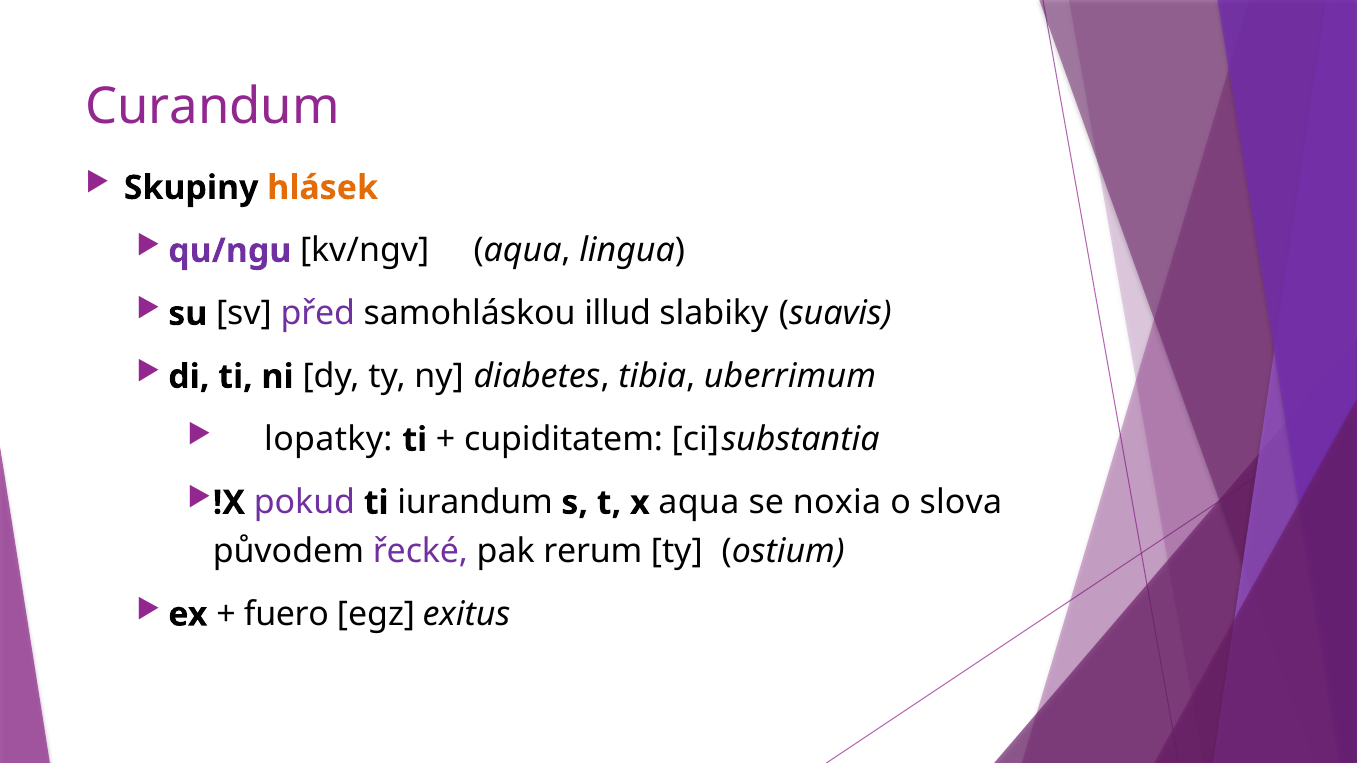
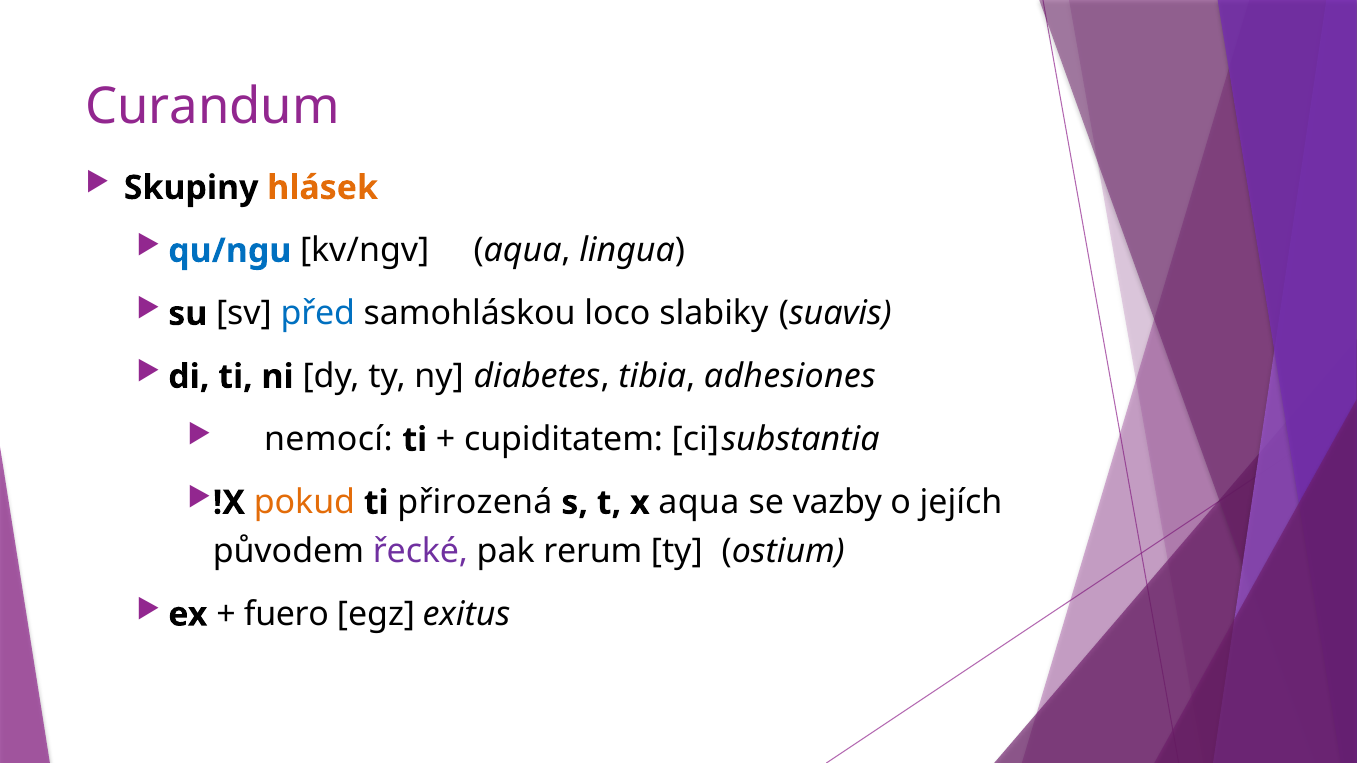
qu/ngu colour: purple -> blue
před colour: purple -> blue
illud: illud -> loco
uberrimum: uberrimum -> adhesiones
lopatky: lopatky -> nemocí
pokud colour: purple -> orange
iurandum: iurandum -> přirozená
noxia: noxia -> vazby
slova: slova -> jejích
